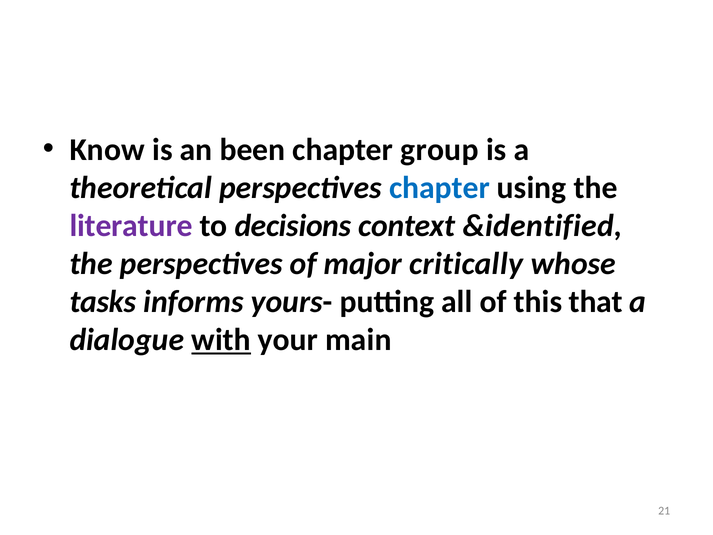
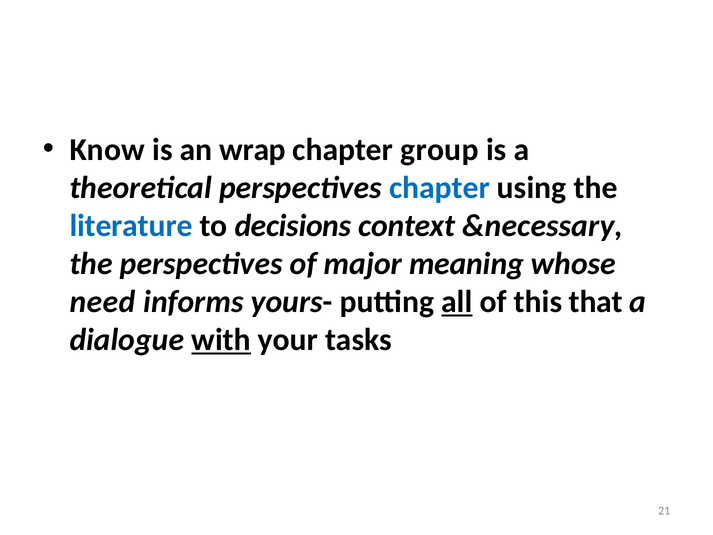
been: been -> wrap
literature colour: purple -> blue
&identified: &identified -> &necessary
critically: critically -> meaning
tasks: tasks -> need
all underline: none -> present
main: main -> tasks
